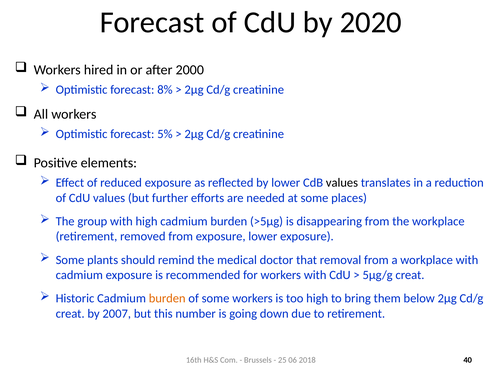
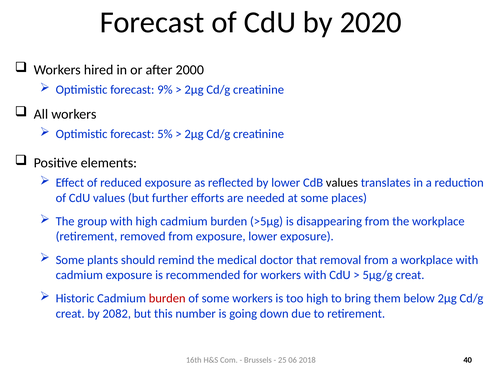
8%: 8% -> 9%
burden at (167, 298) colour: orange -> red
2007: 2007 -> 2082
